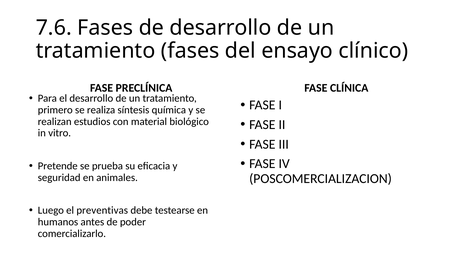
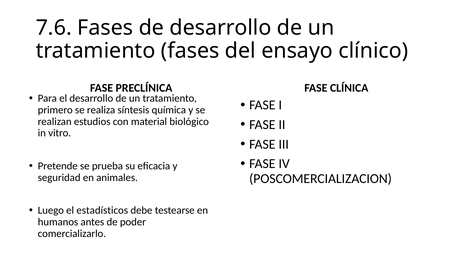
preventivas: preventivas -> estadísticos
